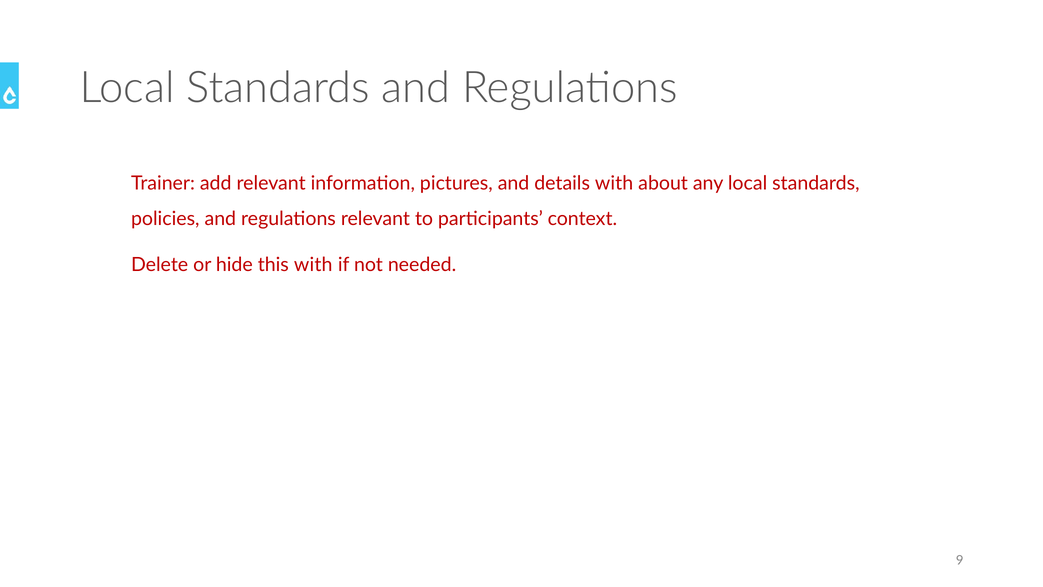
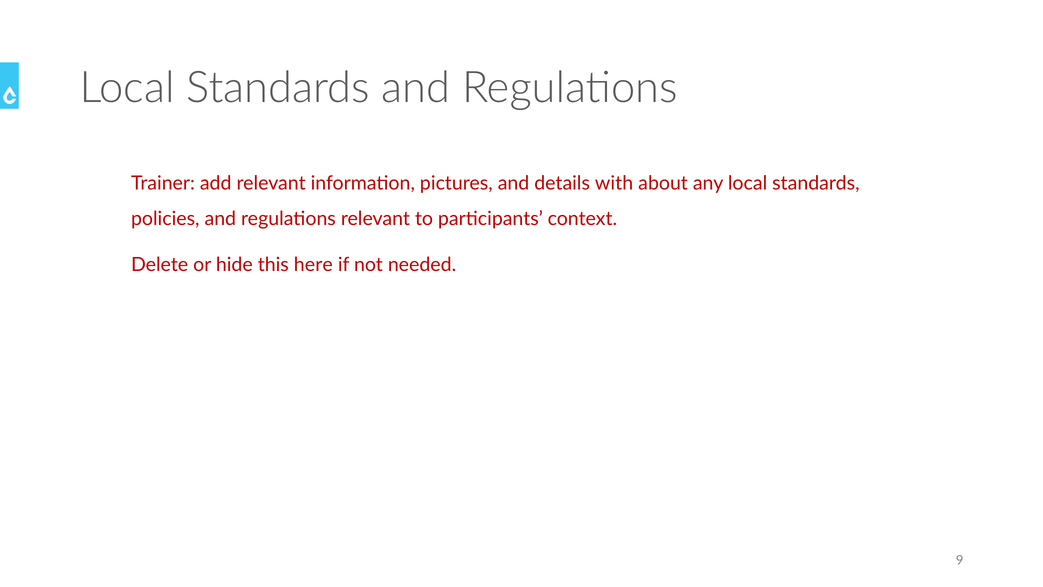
this with: with -> here
